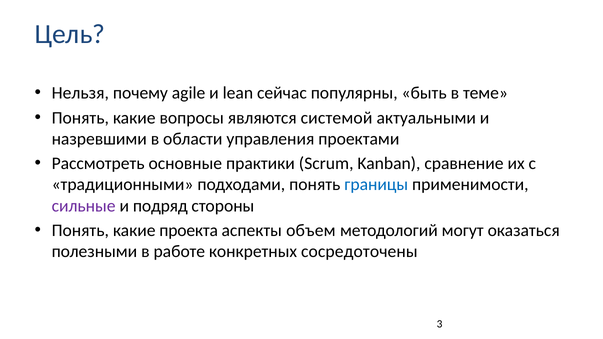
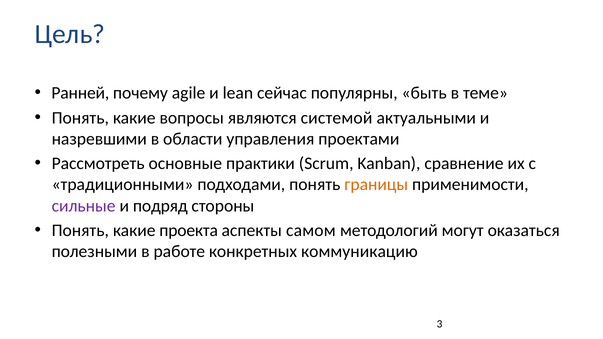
Нельзя: Нельзя -> Ранней
границы colour: blue -> orange
объем: объем -> самом
сосредоточены: сосредоточены -> коммуникацию
